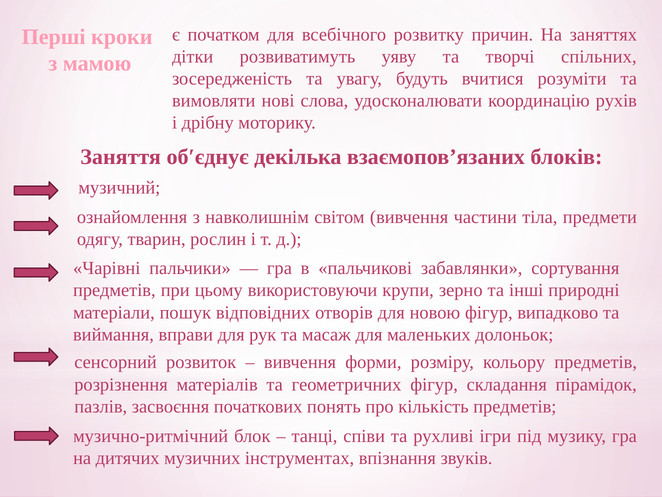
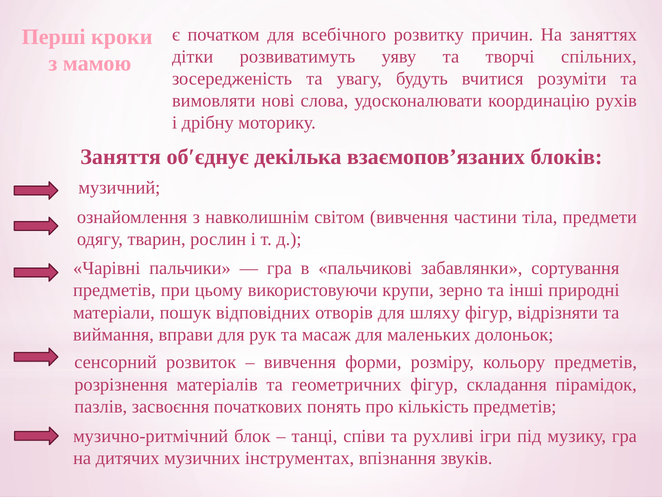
новою: новою -> шляху
випадково: випадково -> відрізняти
